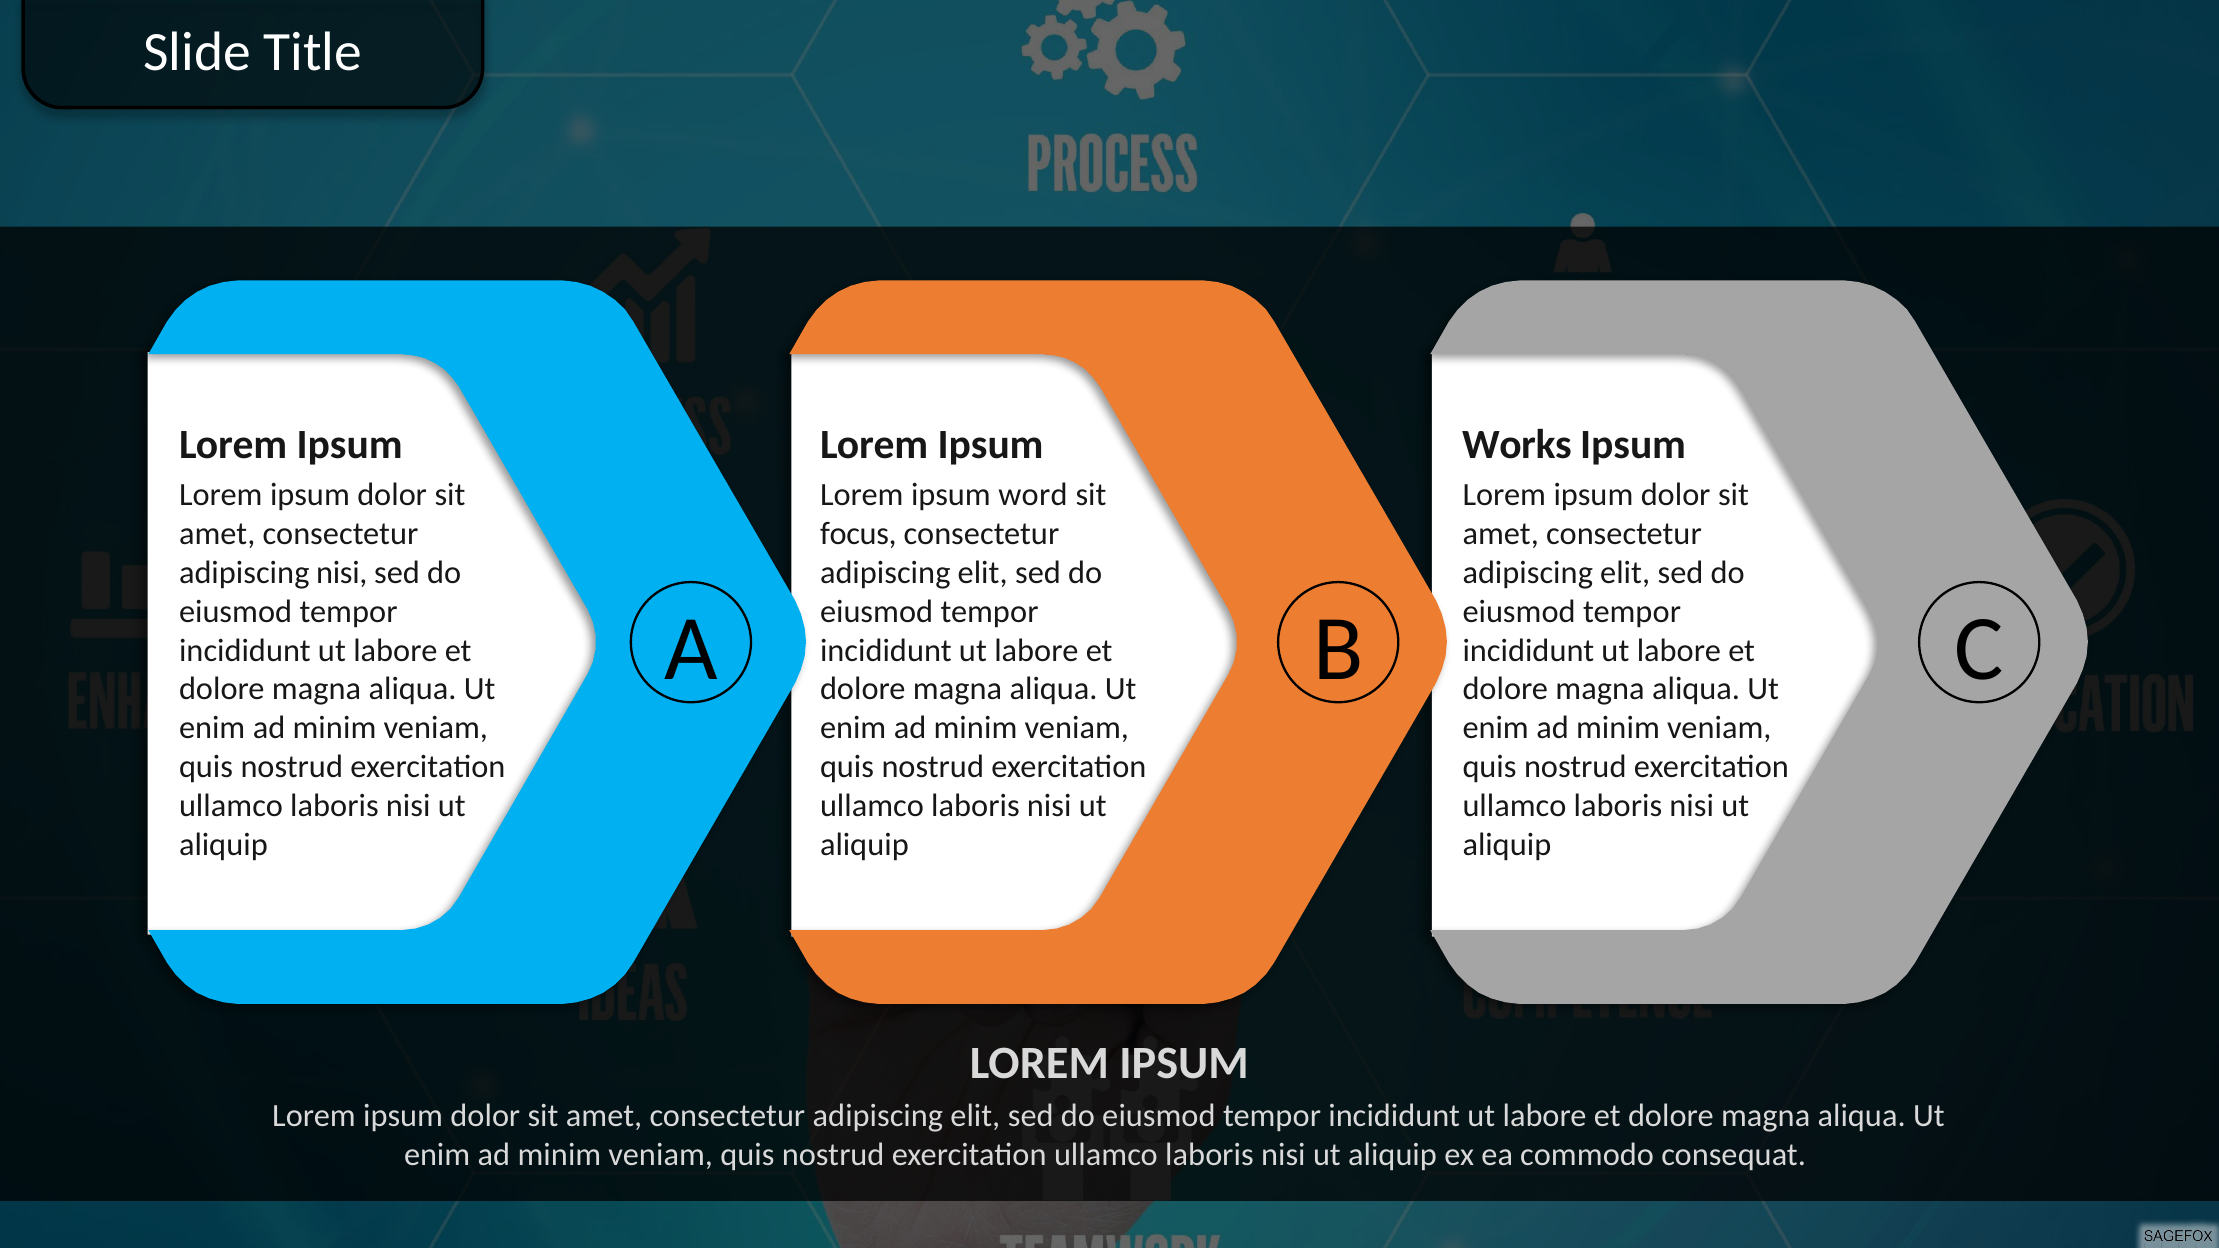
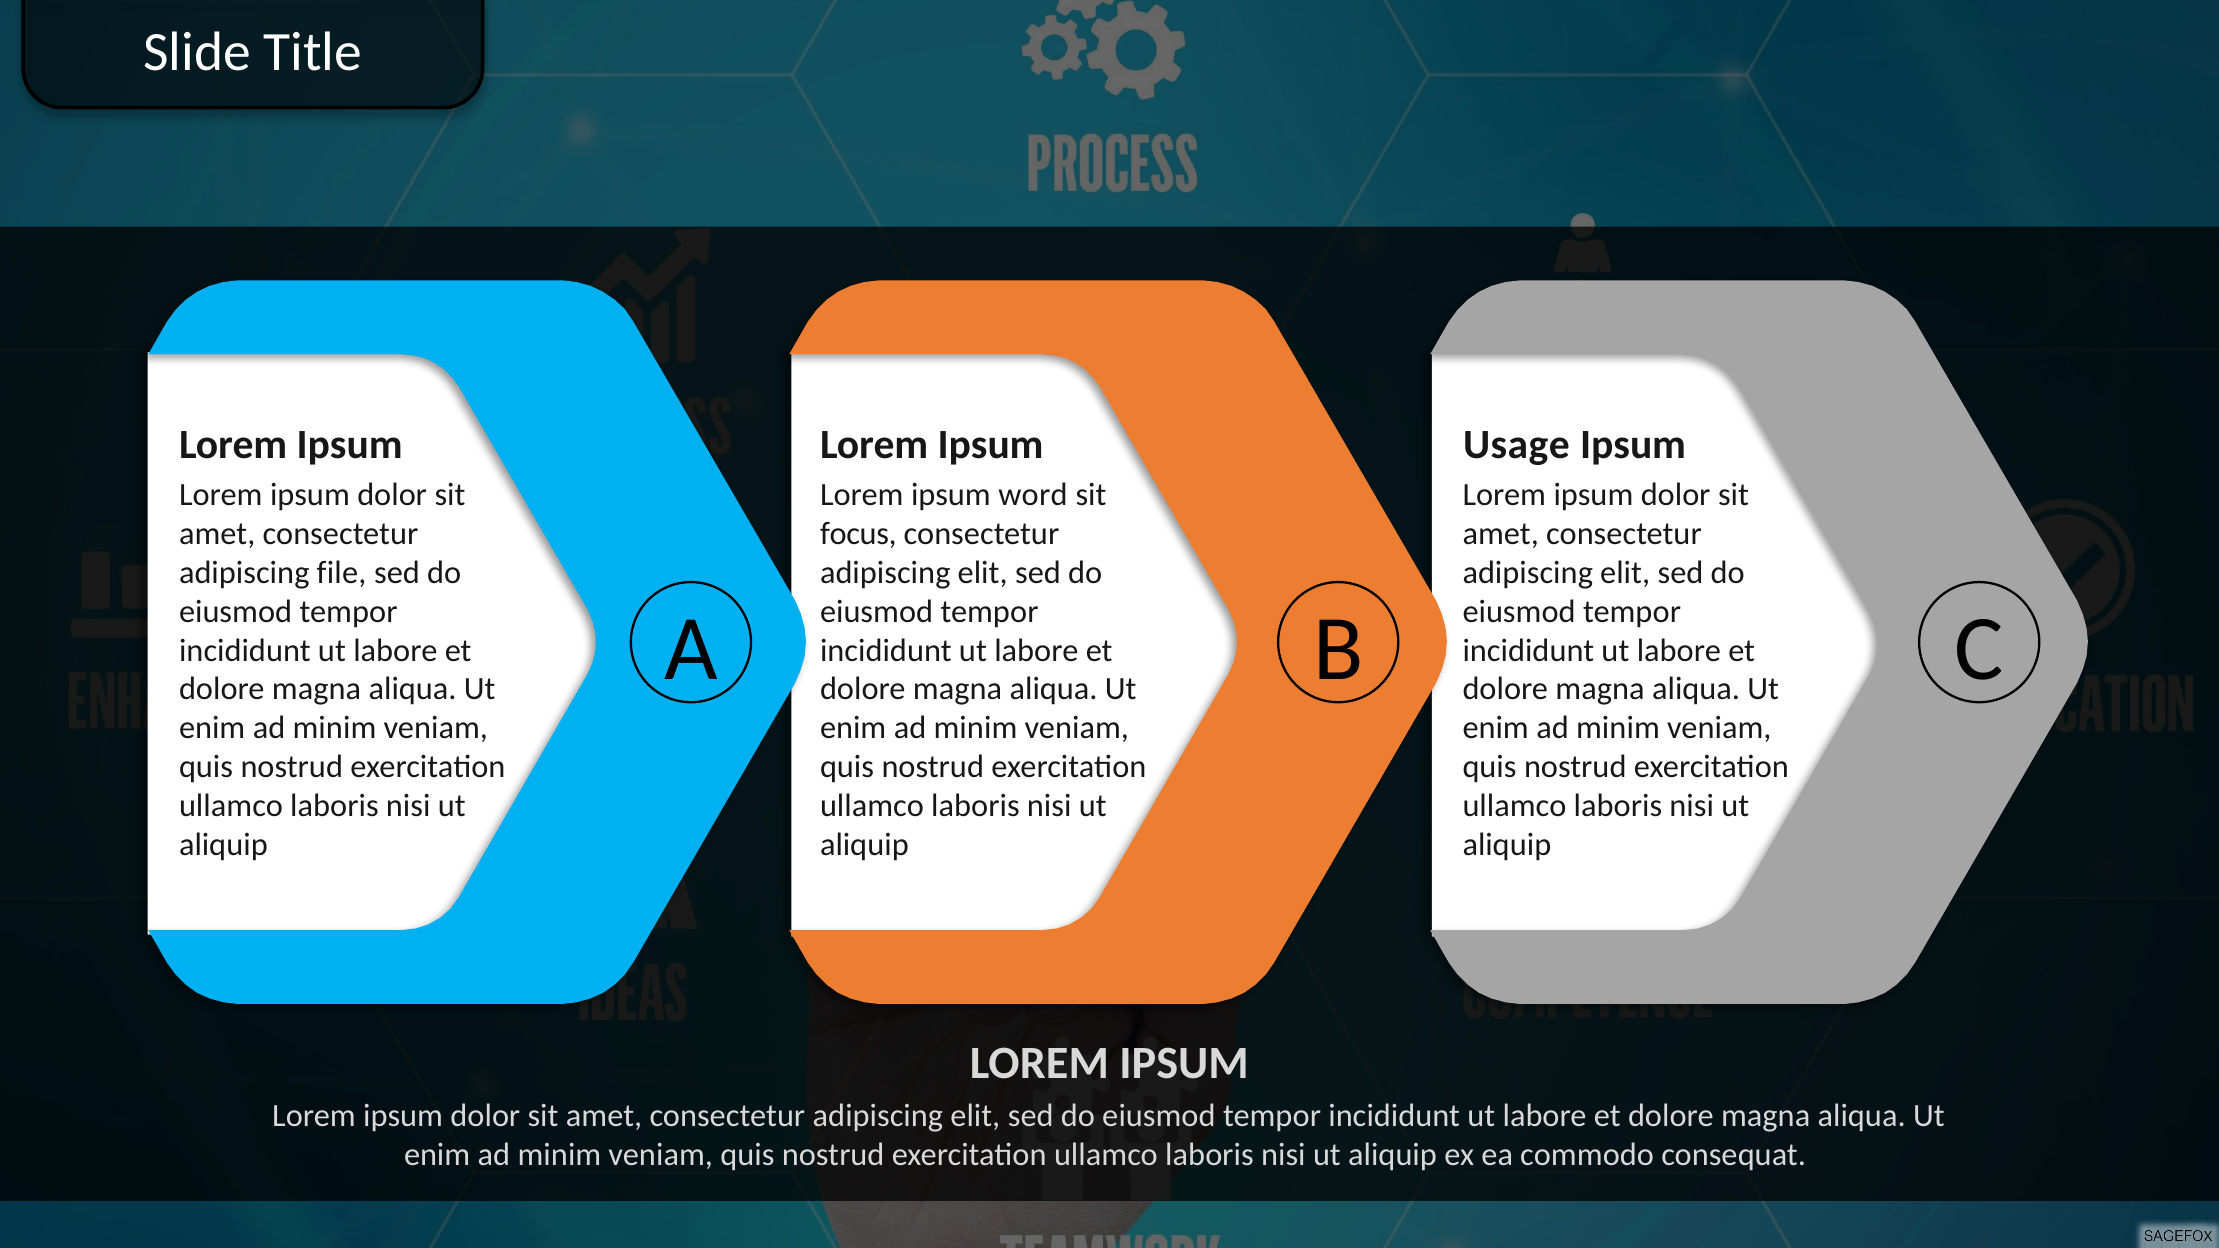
Works: Works -> Usage
adipiscing nisi: nisi -> file
